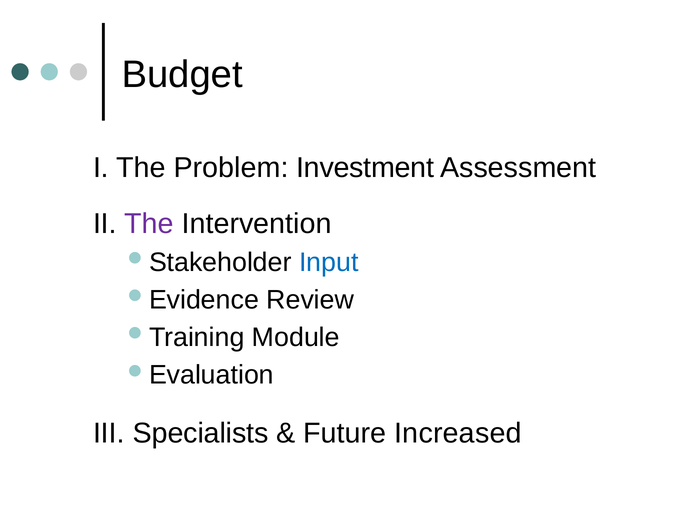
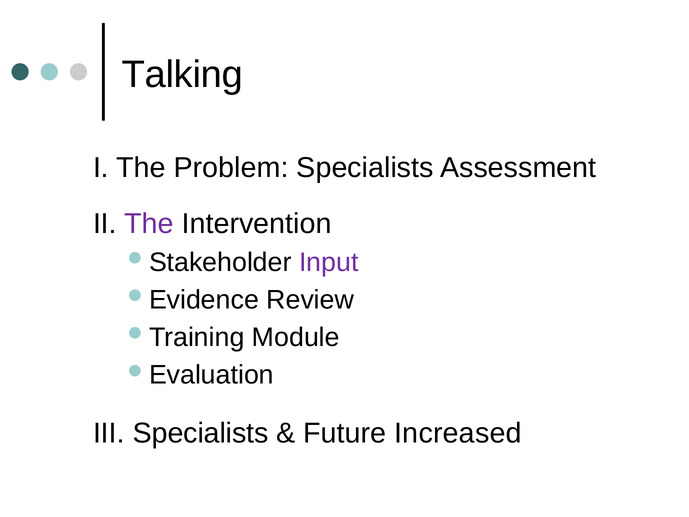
Budget: Budget -> Talking
Problem Investment: Investment -> Specialists
Input colour: blue -> purple
